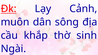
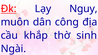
Cảnh: Cảnh -> Nguy
sông: sông -> công
